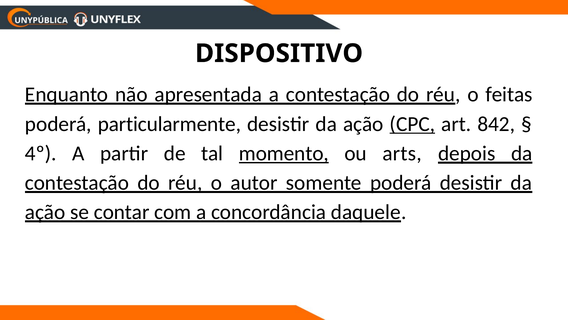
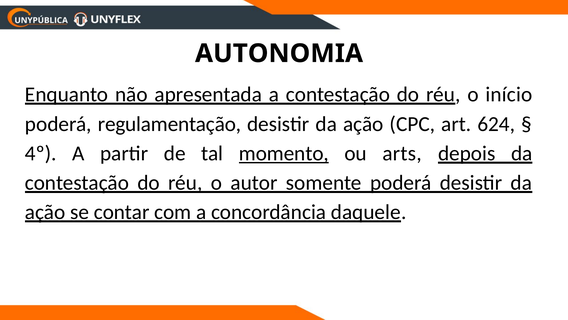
DISPOSITIVO: DISPOSITIVO -> AUTONOMIA
feitas: feitas -> início
particularmente: particularmente -> regulamentação
CPC underline: present -> none
842: 842 -> 624
